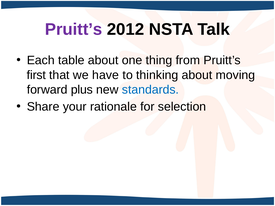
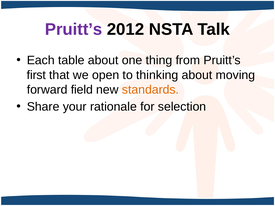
have: have -> open
plus: plus -> field
standards colour: blue -> orange
